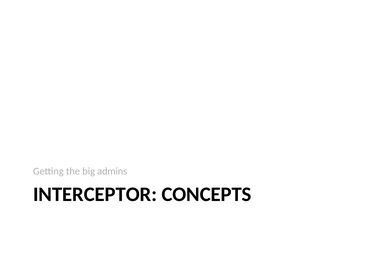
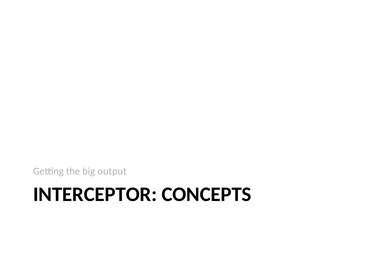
admins: admins -> output
